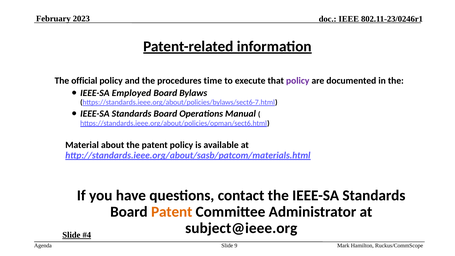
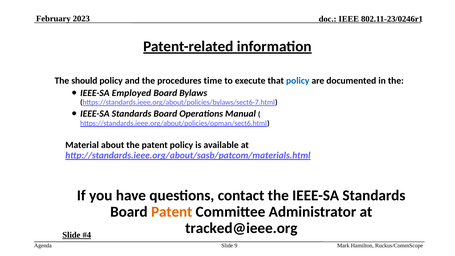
official: official -> should
policy at (298, 81) colour: purple -> blue
subject@ieee.org: subject@ieee.org -> tracked@ieee.org
